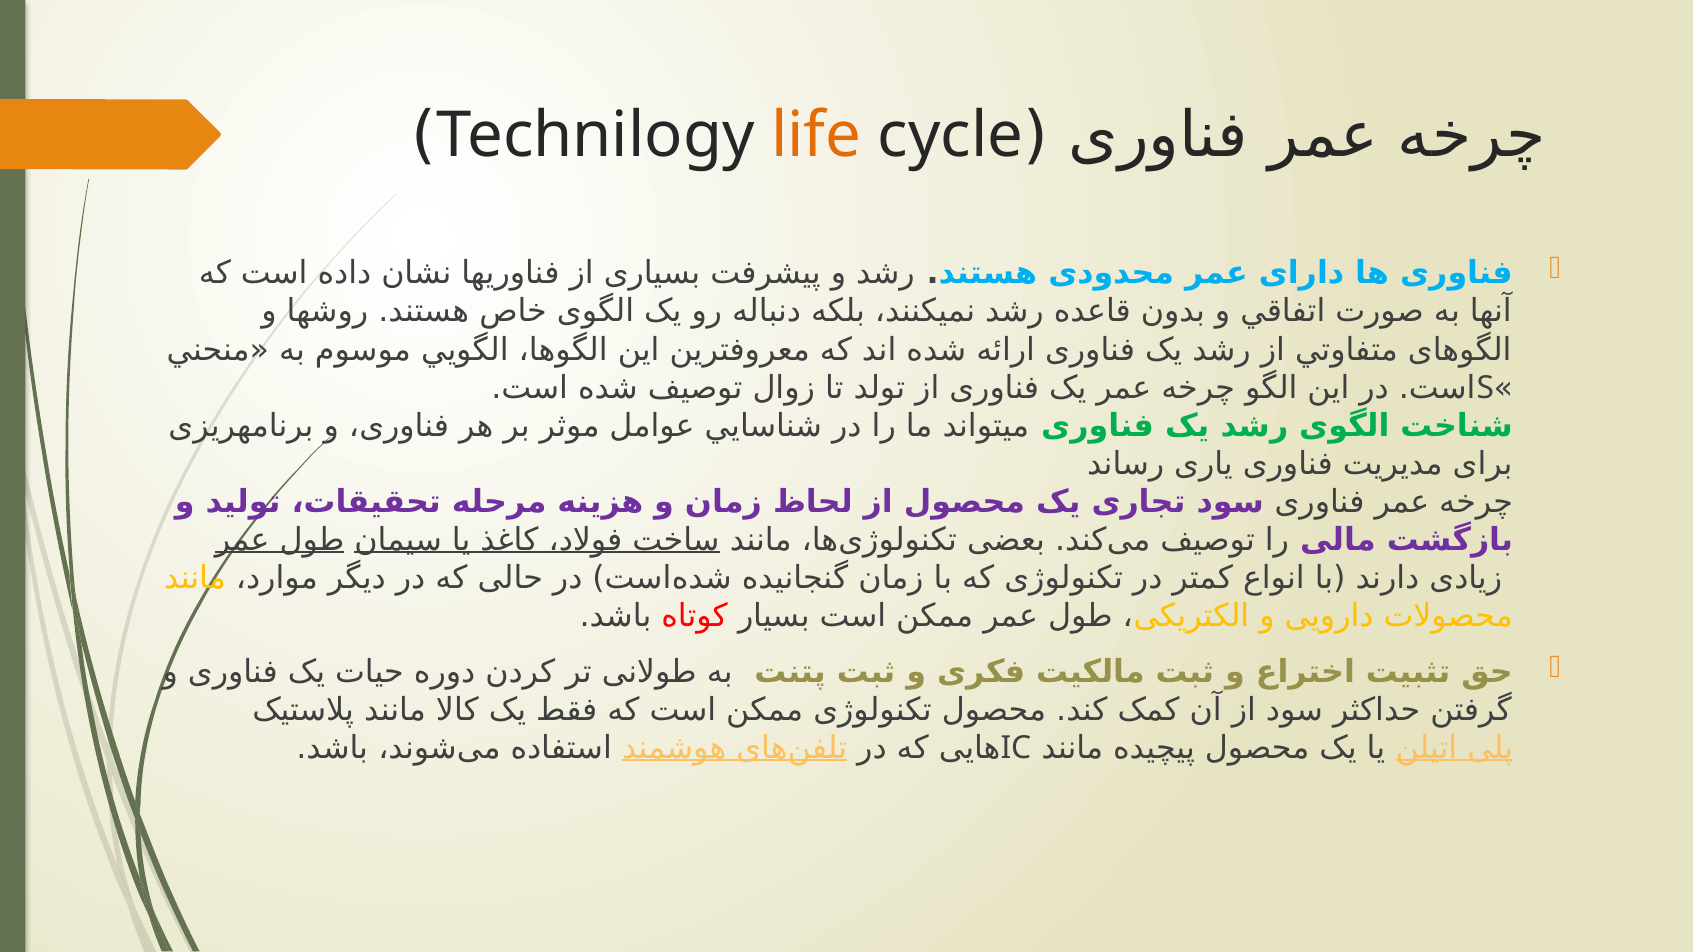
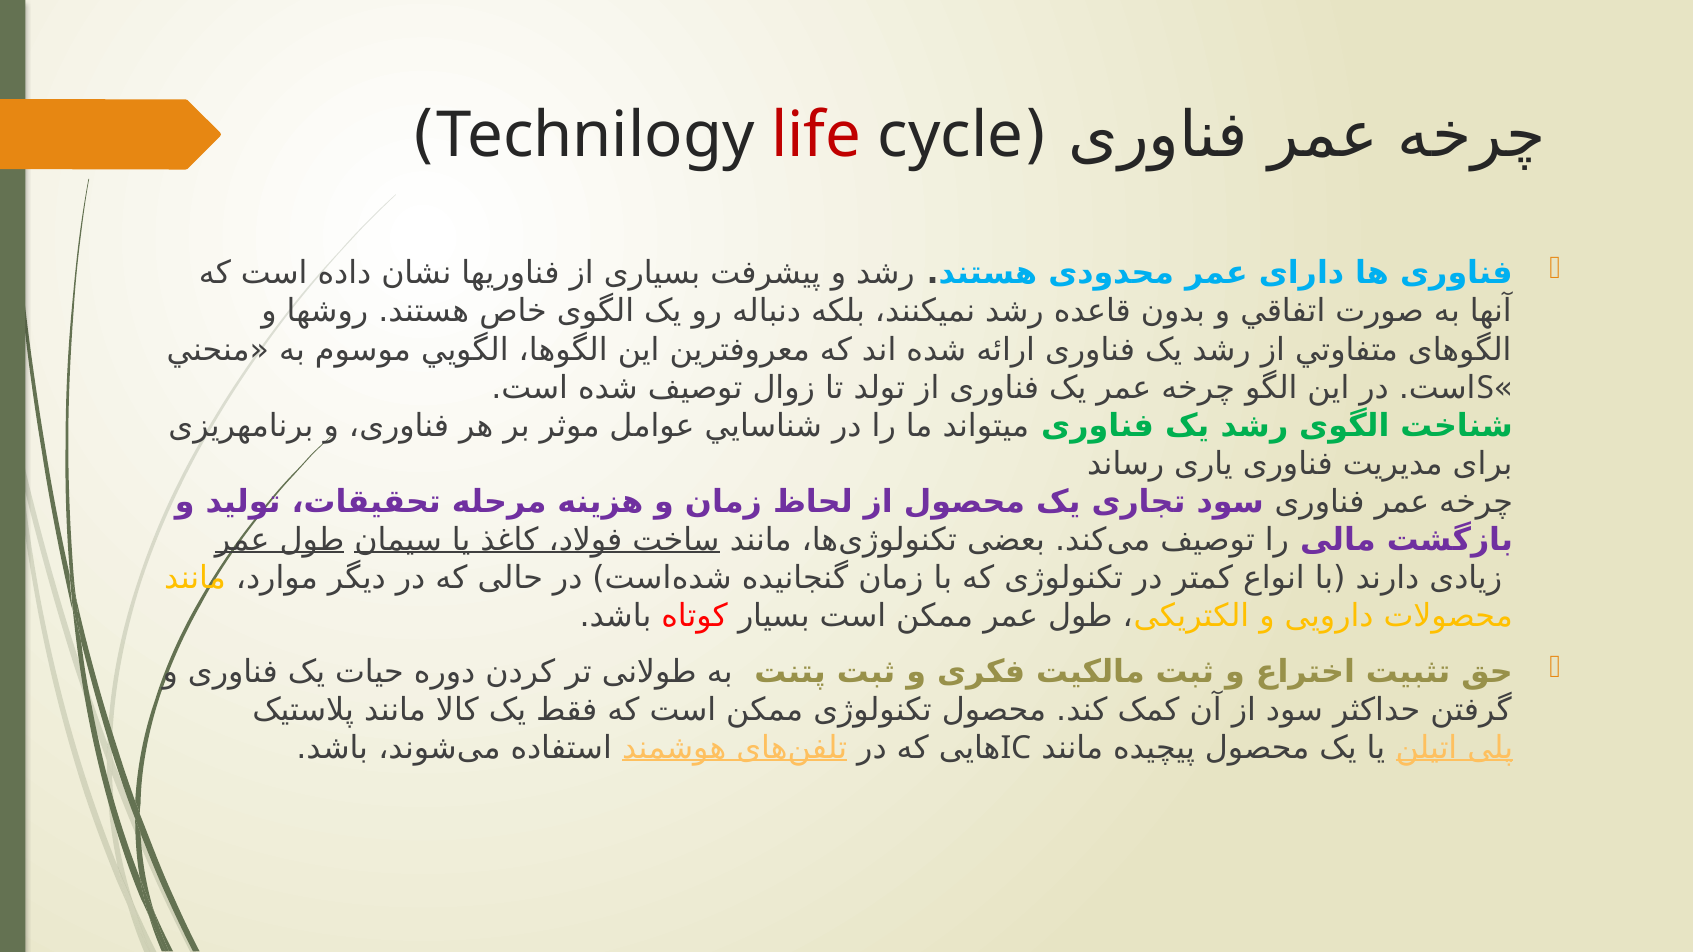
life colour: orange -> red
